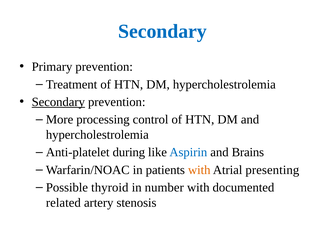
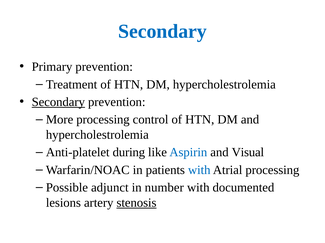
Brains: Brains -> Visual
with at (199, 170) colour: orange -> blue
Atrial presenting: presenting -> processing
thyroid: thyroid -> adjunct
related: related -> lesions
stenosis underline: none -> present
